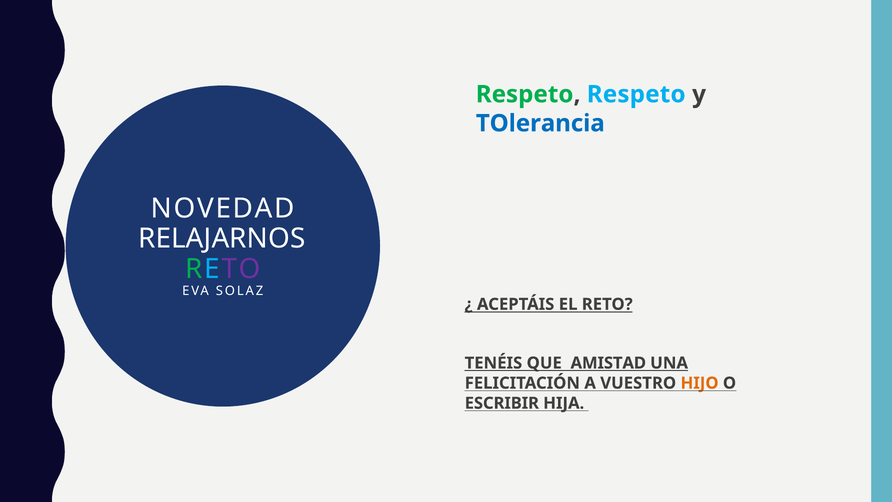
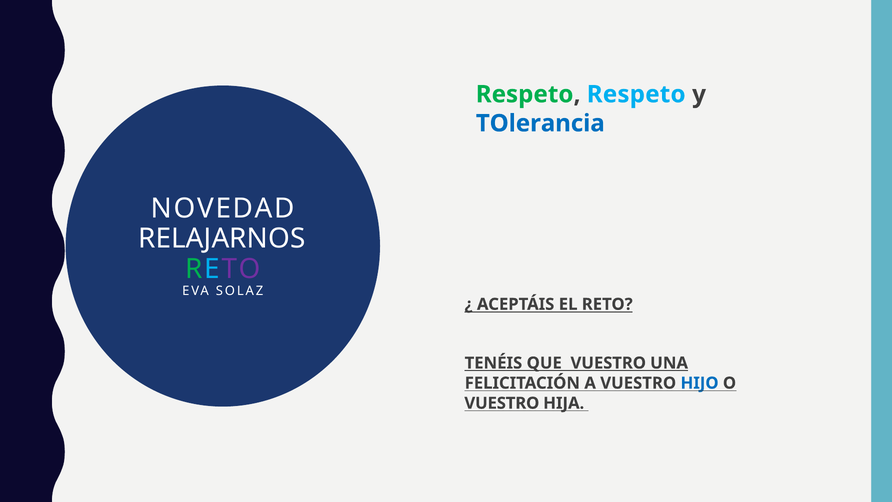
QUE AMISTAD: AMISTAD -> VUESTRO
HIJO colour: orange -> blue
ESCRIBIR at (502, 403): ESCRIBIR -> VUESTRO
